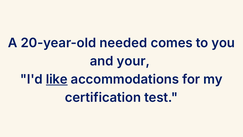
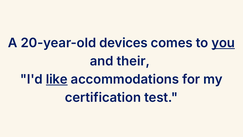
needed: needed -> devices
you underline: none -> present
your: your -> their
